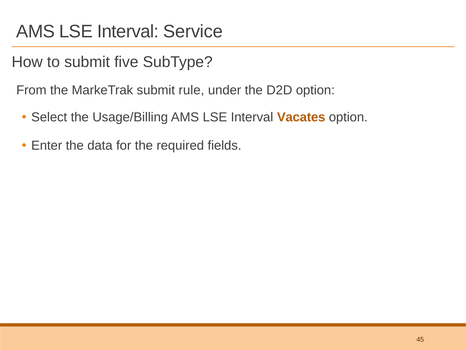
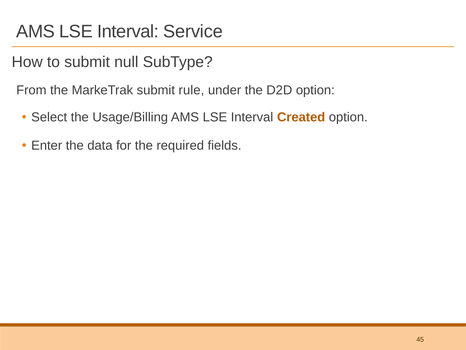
five: five -> null
Vacates: Vacates -> Created
